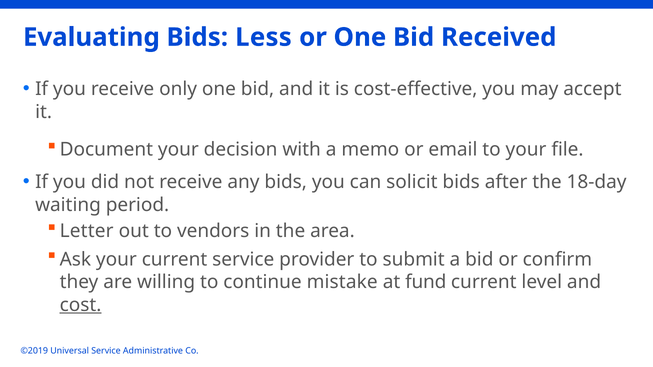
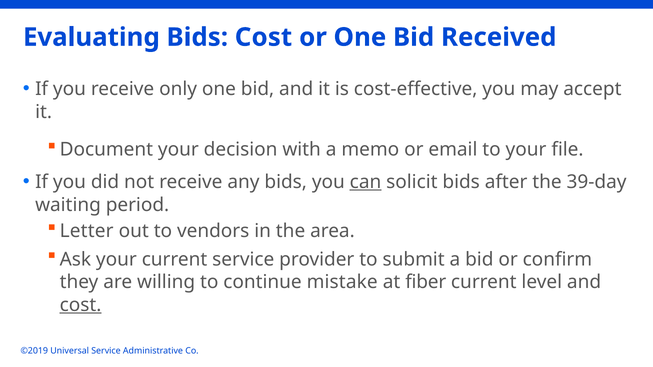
Bids Less: Less -> Cost
can underline: none -> present
18-day: 18-day -> 39-day
fund: fund -> fiber
